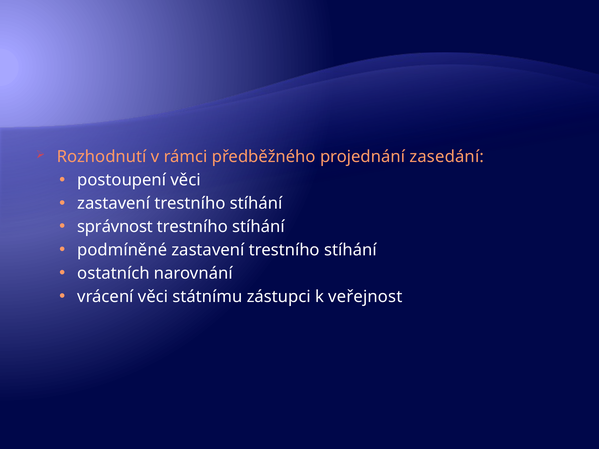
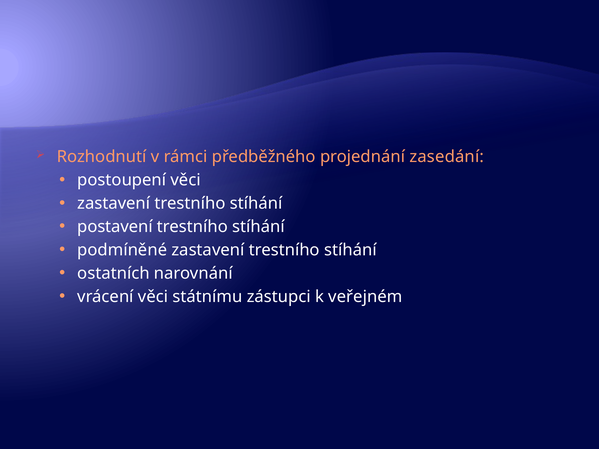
správnost: správnost -> postavení
veřejnost: veřejnost -> veřejném
